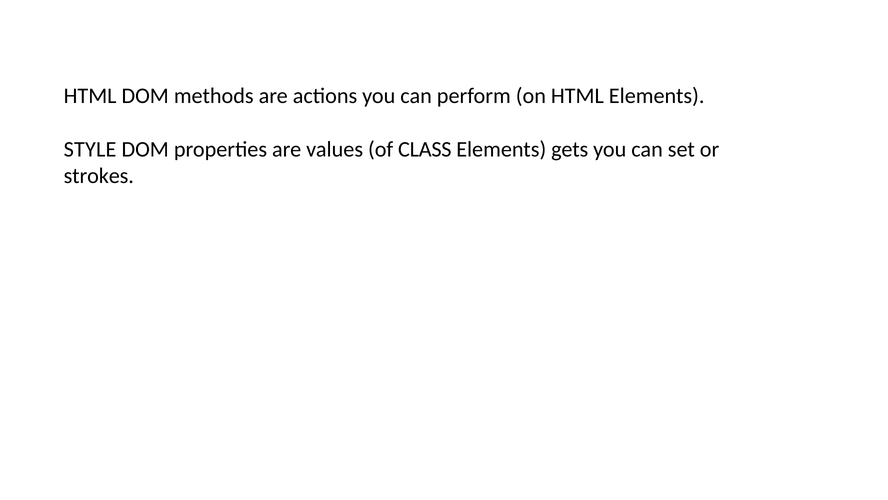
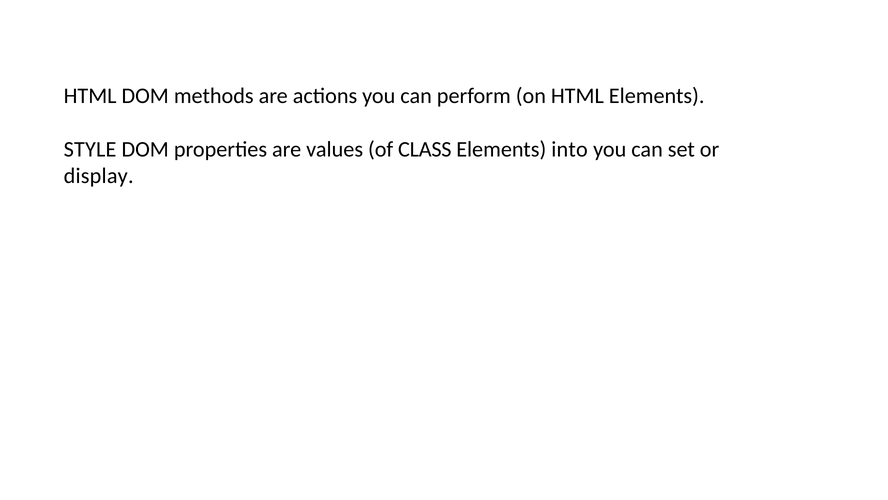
gets: gets -> into
strokes: strokes -> display
